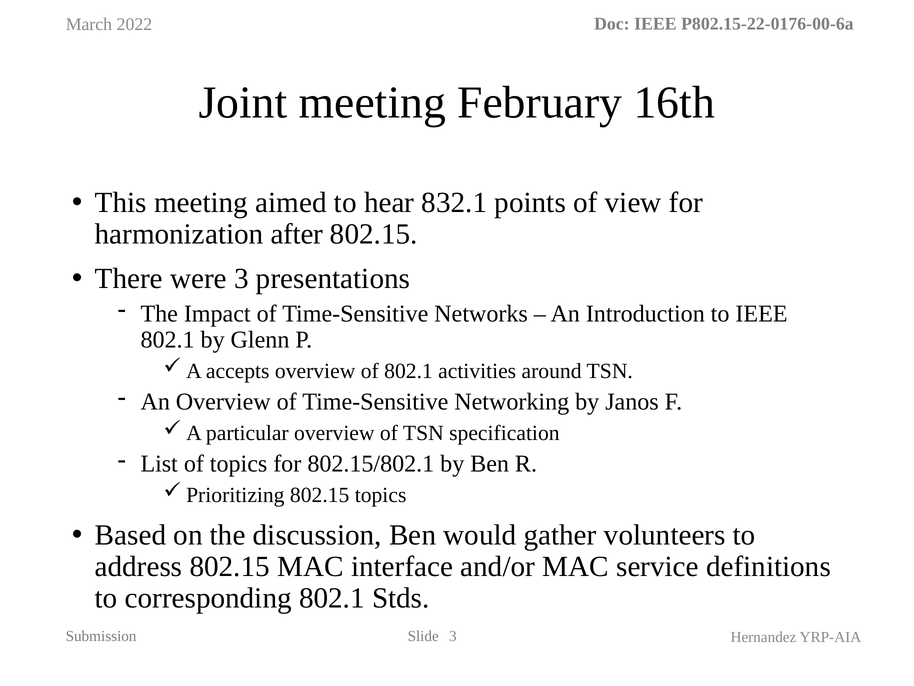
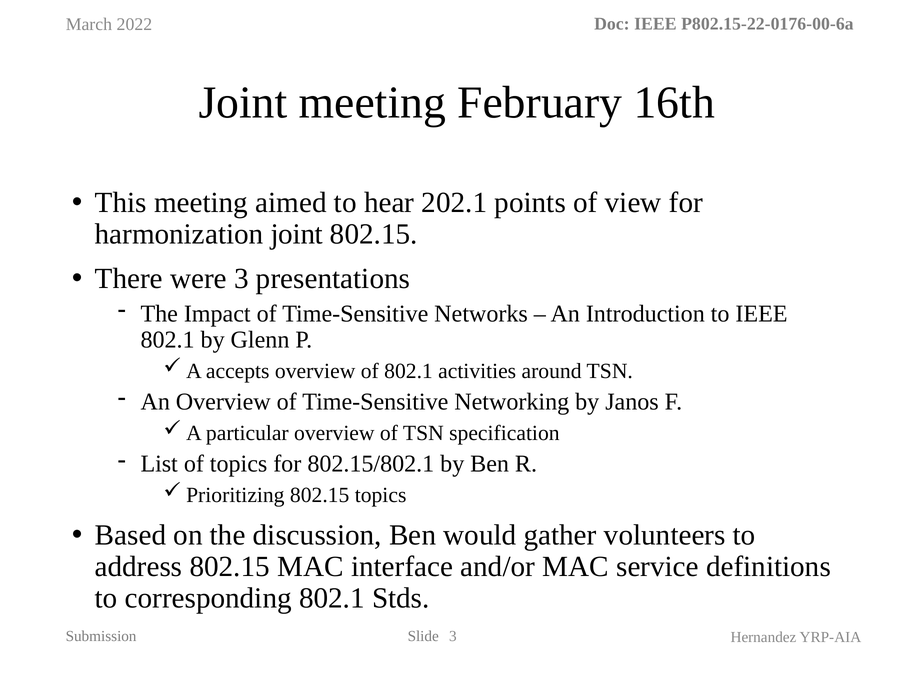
832.1: 832.1 -> 202.1
harmonization after: after -> joint
